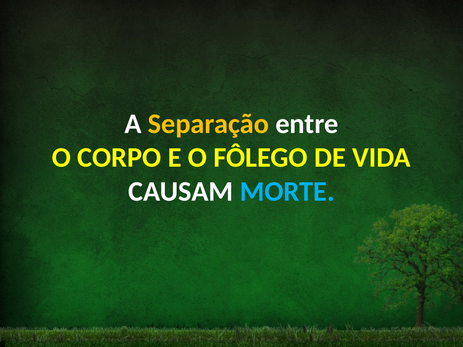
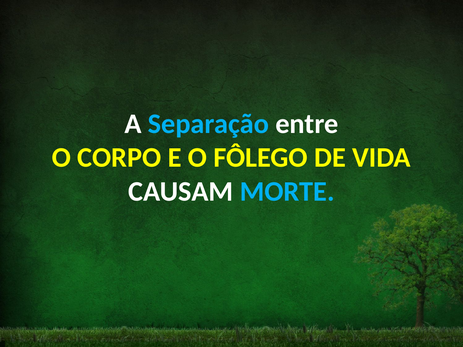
Separação colour: yellow -> light blue
